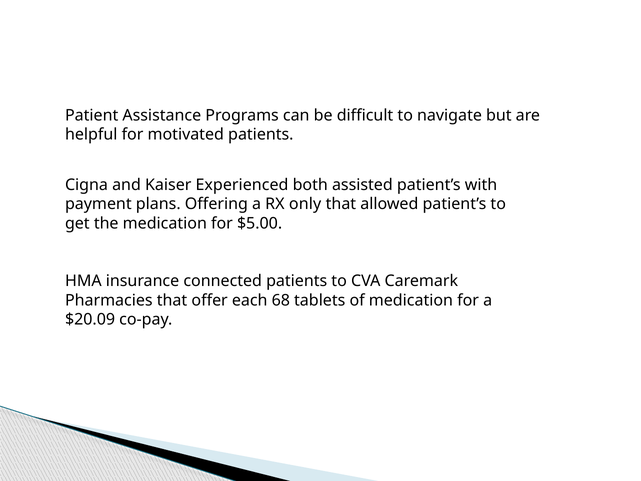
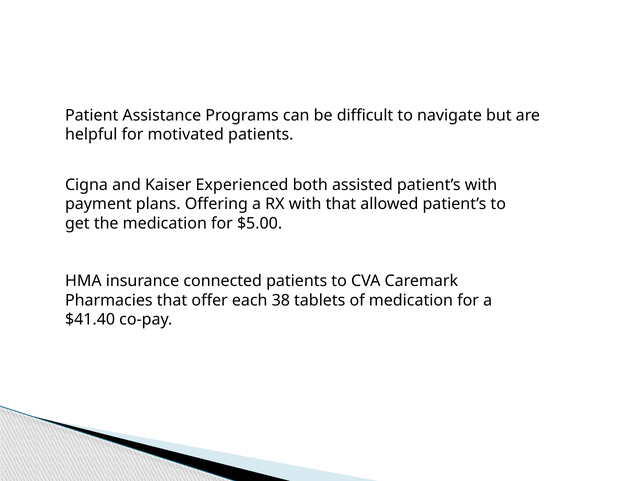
RX only: only -> with
68: 68 -> 38
$20.09: $20.09 -> $41.40
